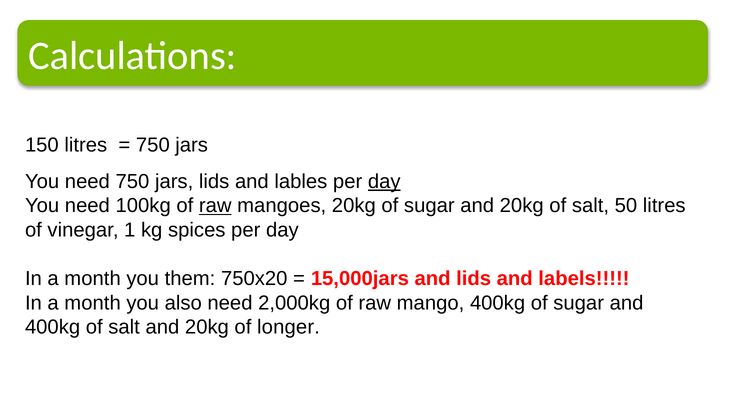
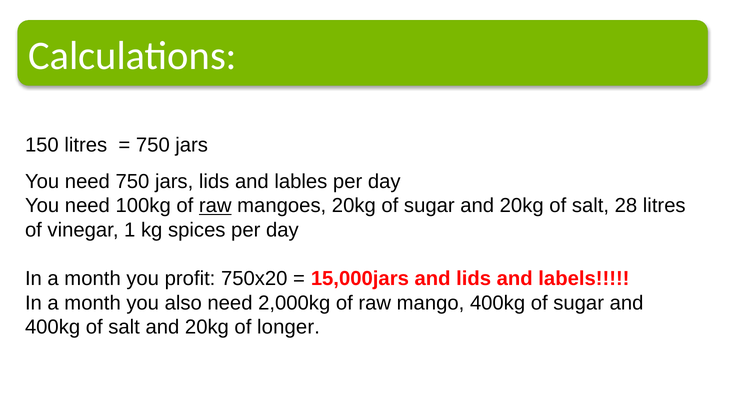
day at (384, 181) underline: present -> none
50: 50 -> 28
them: them -> profit
